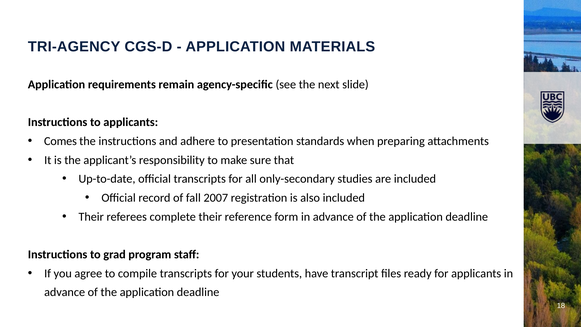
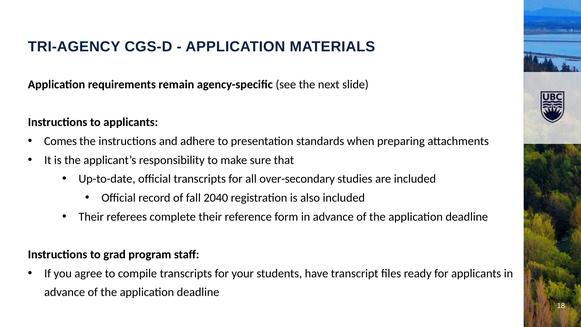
only-secondary: only-secondary -> over-secondary
2007: 2007 -> 2040
